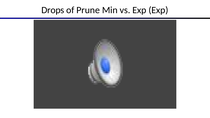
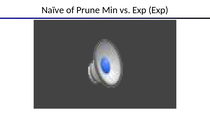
Drops: Drops -> Naïve
